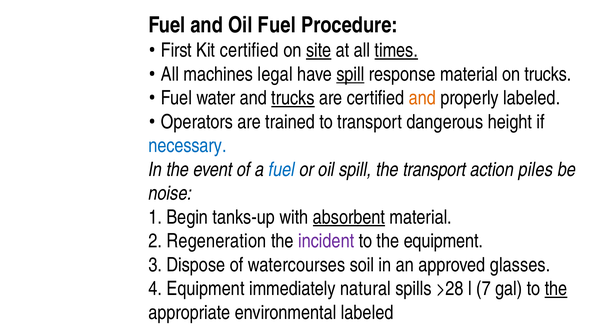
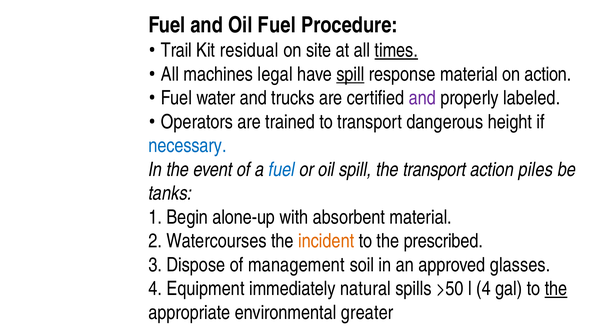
First: First -> Trail
Kit certified: certified -> residual
site underline: present -> none
on trucks: trucks -> action
trucks at (293, 98) underline: present -> none
and at (422, 98) colour: orange -> purple
noise: noise -> tanks
tanks-up: tanks-up -> alone-up
absorbent underline: present -> none
Regeneration: Regeneration -> Watercourses
incident colour: purple -> orange
the equipment: equipment -> prescribed
watercourses: watercourses -> management
>28: >28 -> >50
l 7: 7 -> 4
environmental labeled: labeled -> greater
